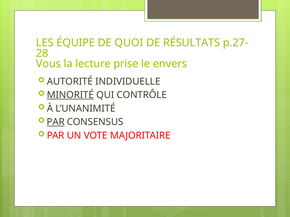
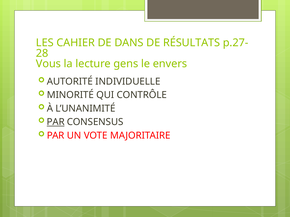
ÉQUIPE: ÉQUIPE -> CAHIER
QUOI: QUOI -> DANS
prise: prise -> gens
MINORITÉ underline: present -> none
